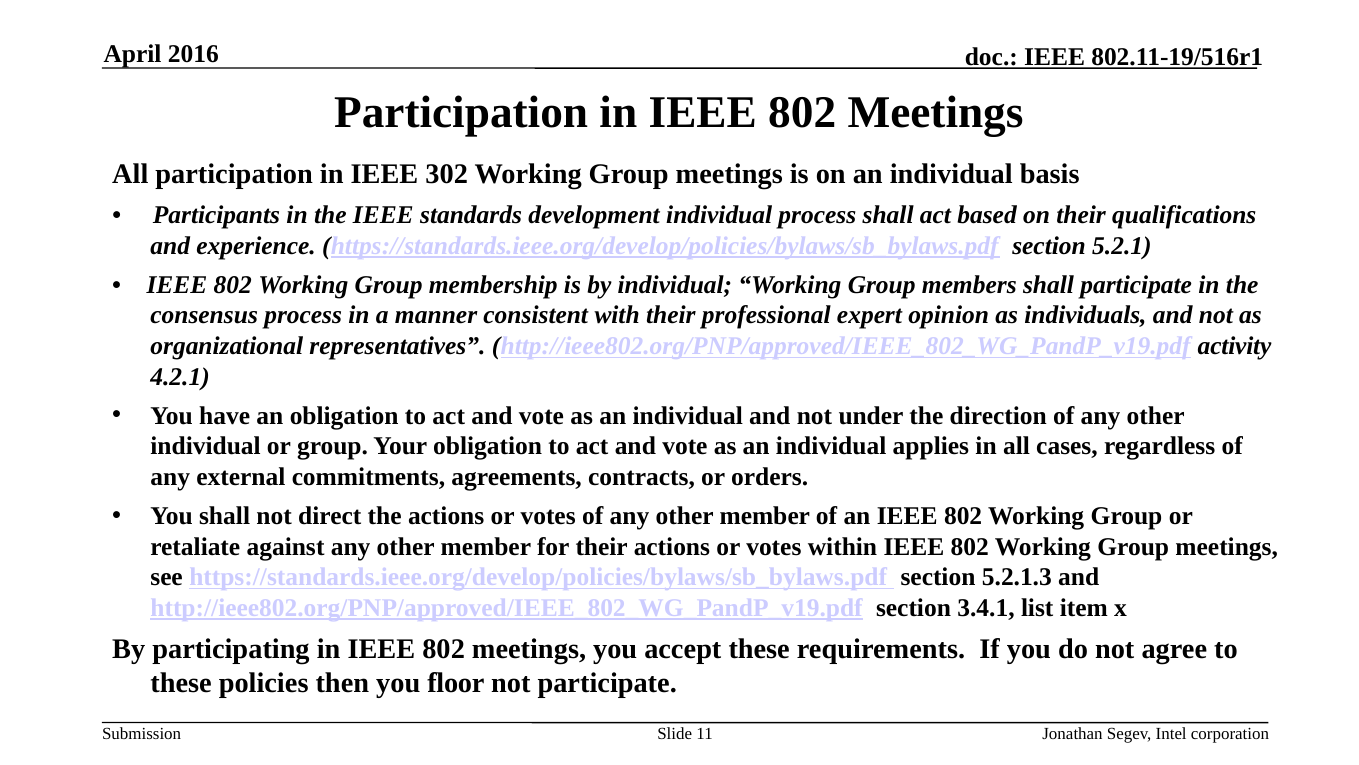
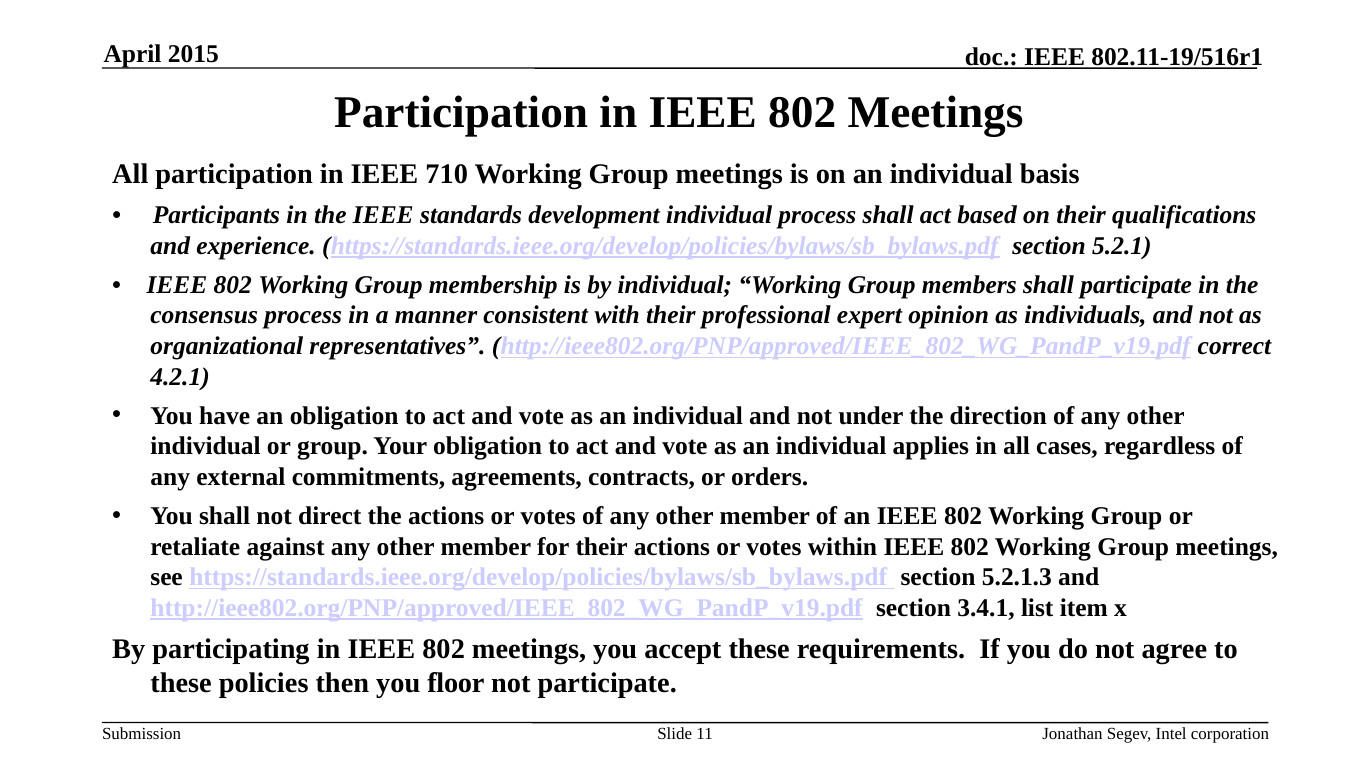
2016: 2016 -> 2015
302: 302 -> 710
activity: activity -> correct
